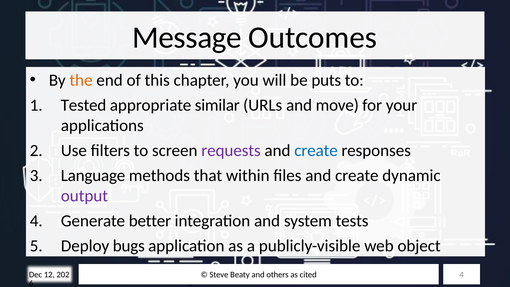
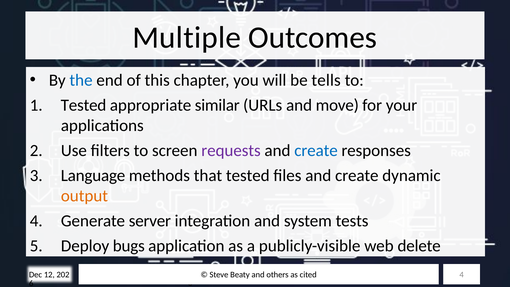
Message: Message -> Multiple
the colour: orange -> blue
puts: puts -> tells
that within: within -> tested
output colour: purple -> orange
better: better -> server
object: object -> delete
